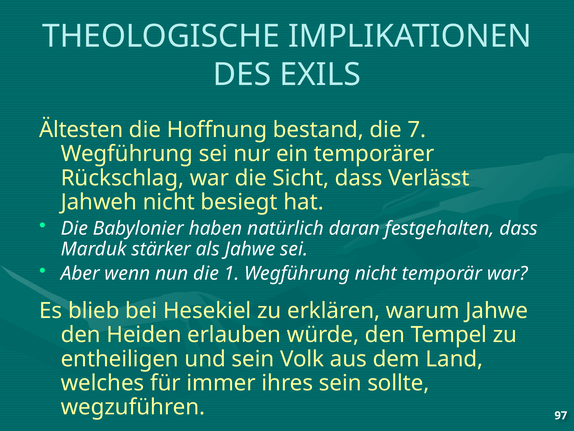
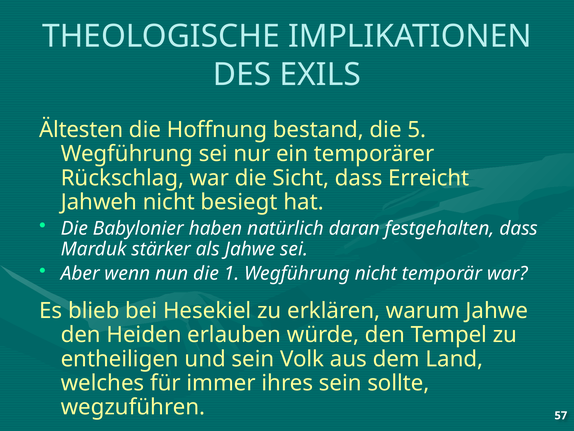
7: 7 -> 5
Verlässt: Verlässt -> Erreicht
97: 97 -> 57
